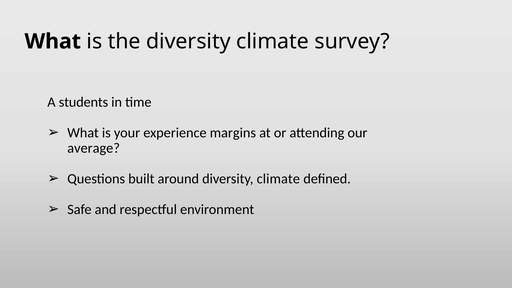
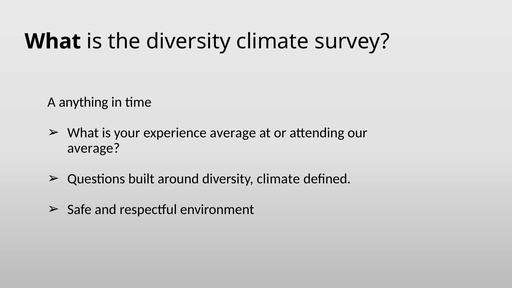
students: students -> anything
experience margins: margins -> average
